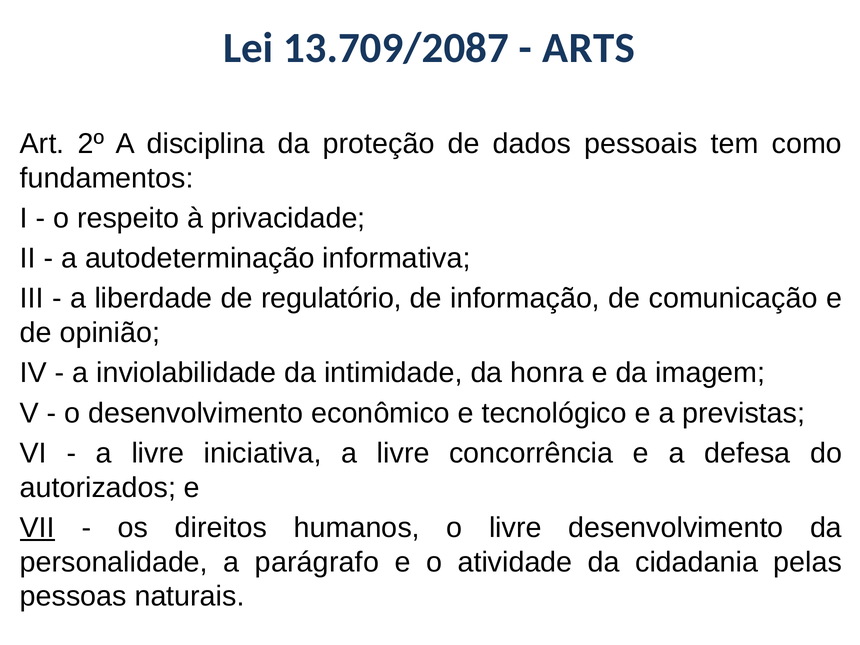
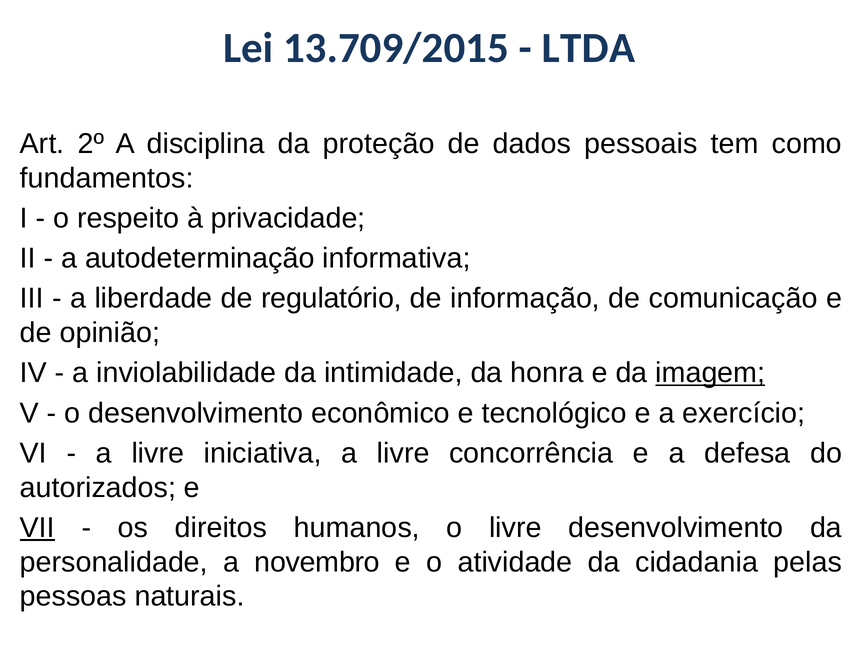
13.709/2087: 13.709/2087 -> 13.709/2015
ARTS: ARTS -> LTDA
imagem underline: none -> present
previstas: previstas -> exercício
parágrafo: parágrafo -> novembro
